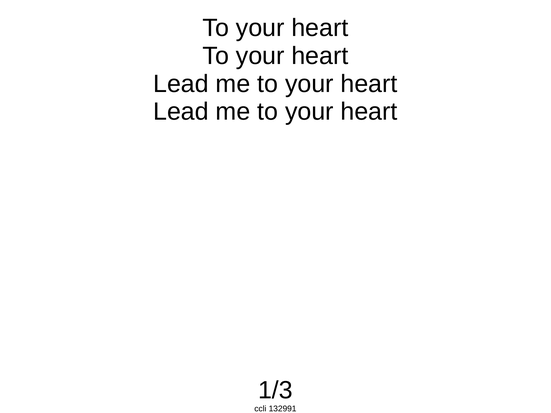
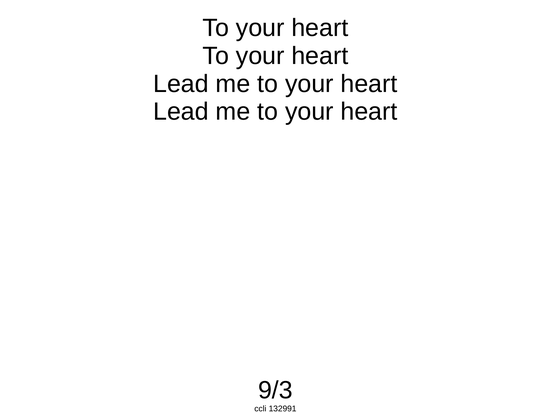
1/3: 1/3 -> 9/3
